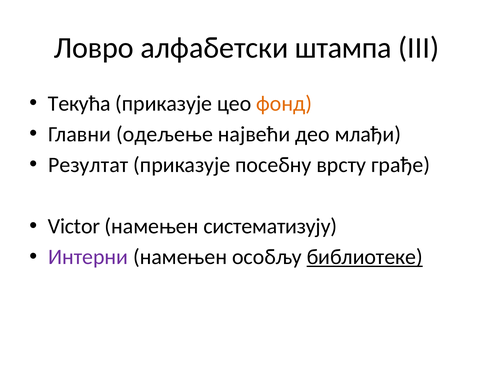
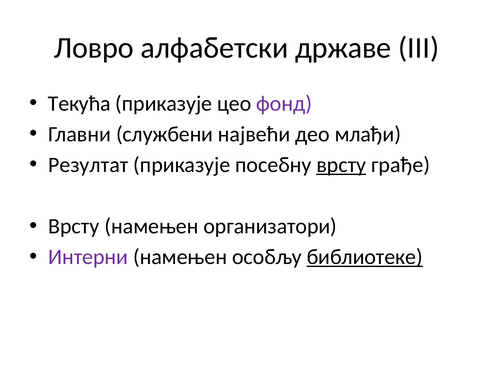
штампа: штампа -> државе
фонд colour: orange -> purple
одељење: одељење -> службени
врсту at (341, 165) underline: none -> present
Victor at (74, 226): Victor -> Врсту
систематизују: систематизују -> организатори
